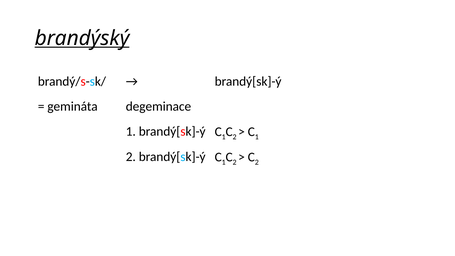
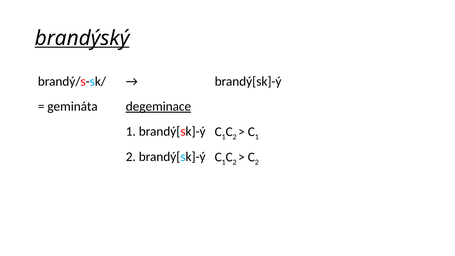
degeminace underline: none -> present
